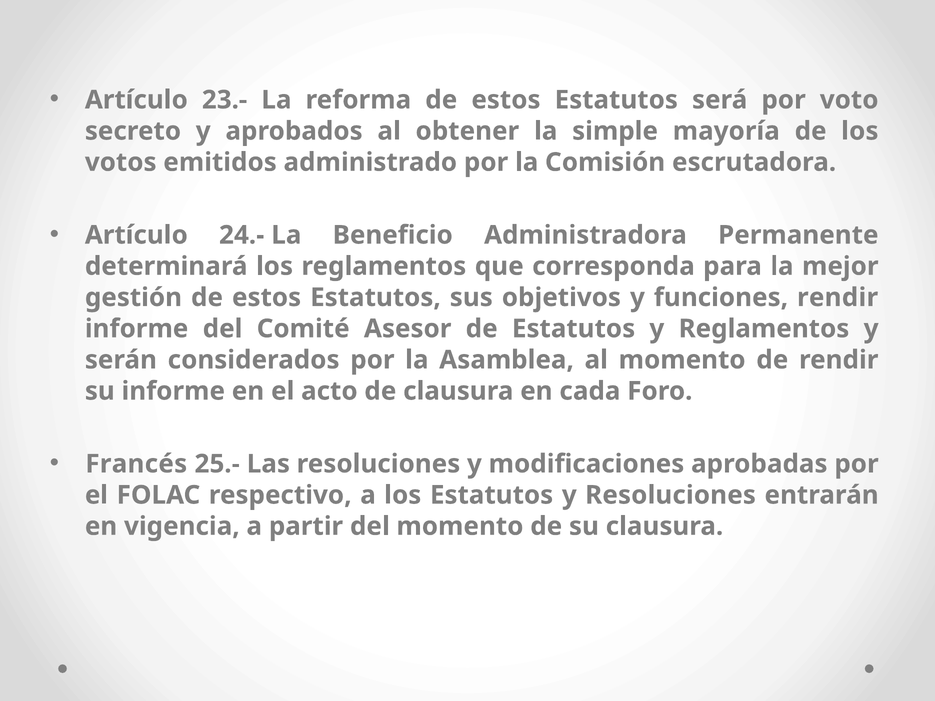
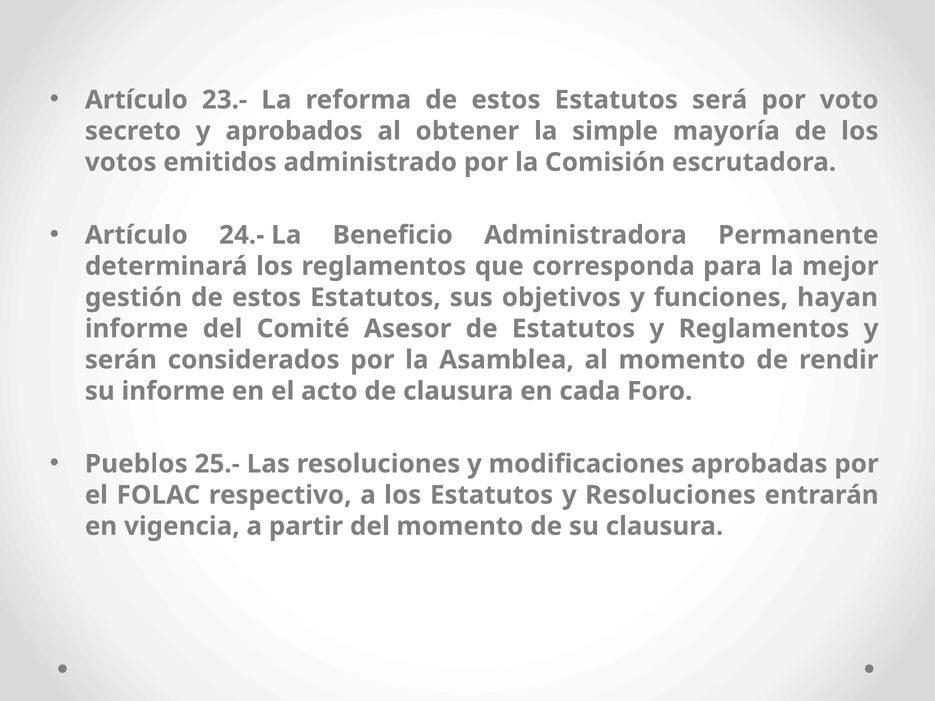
funciones rendir: rendir -> hayan
Francés: Francés -> Pueblos
